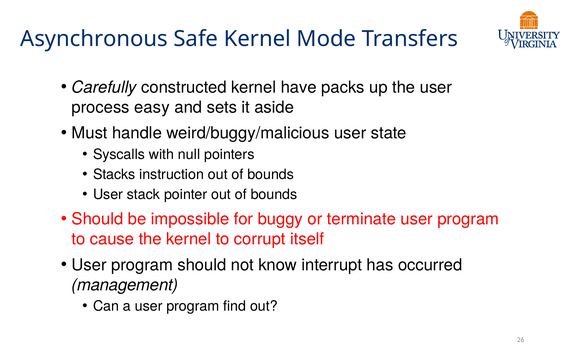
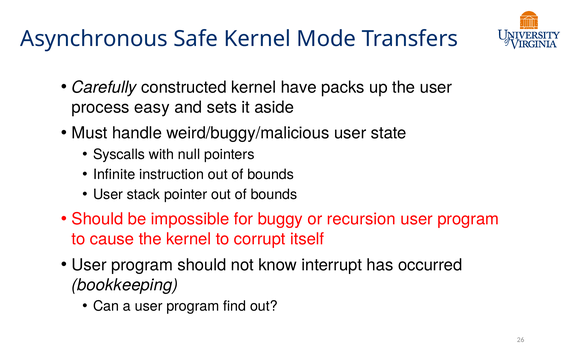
Stacks: Stacks -> Infinite
terminate: terminate -> recursion
management: management -> bookkeeping
